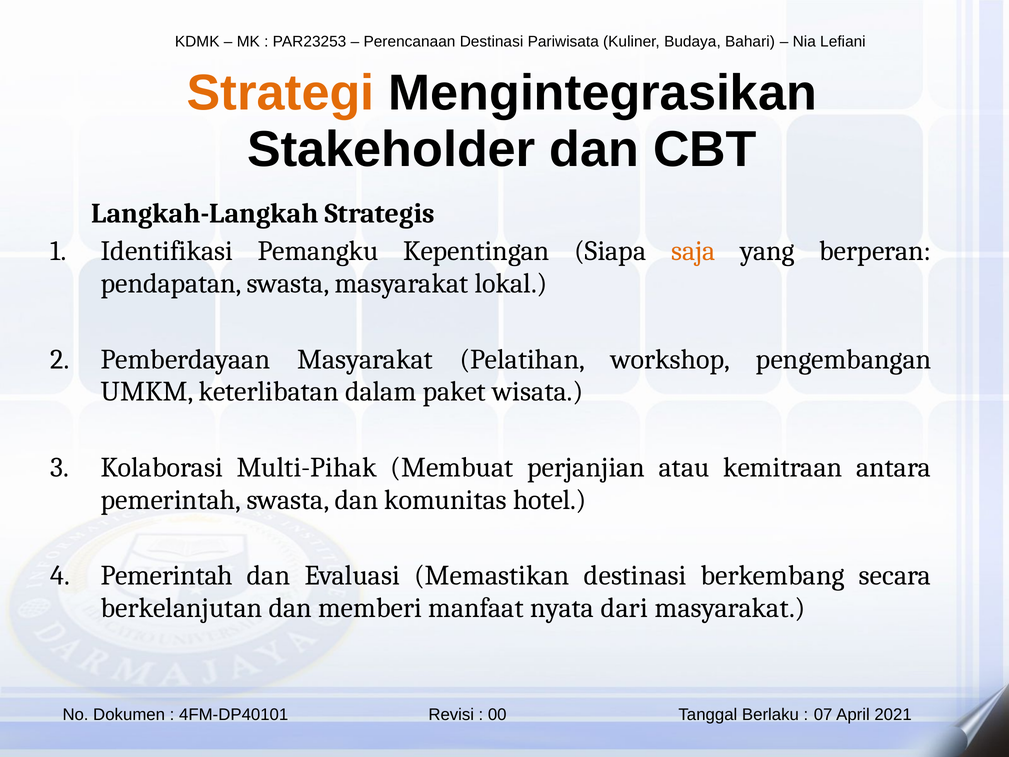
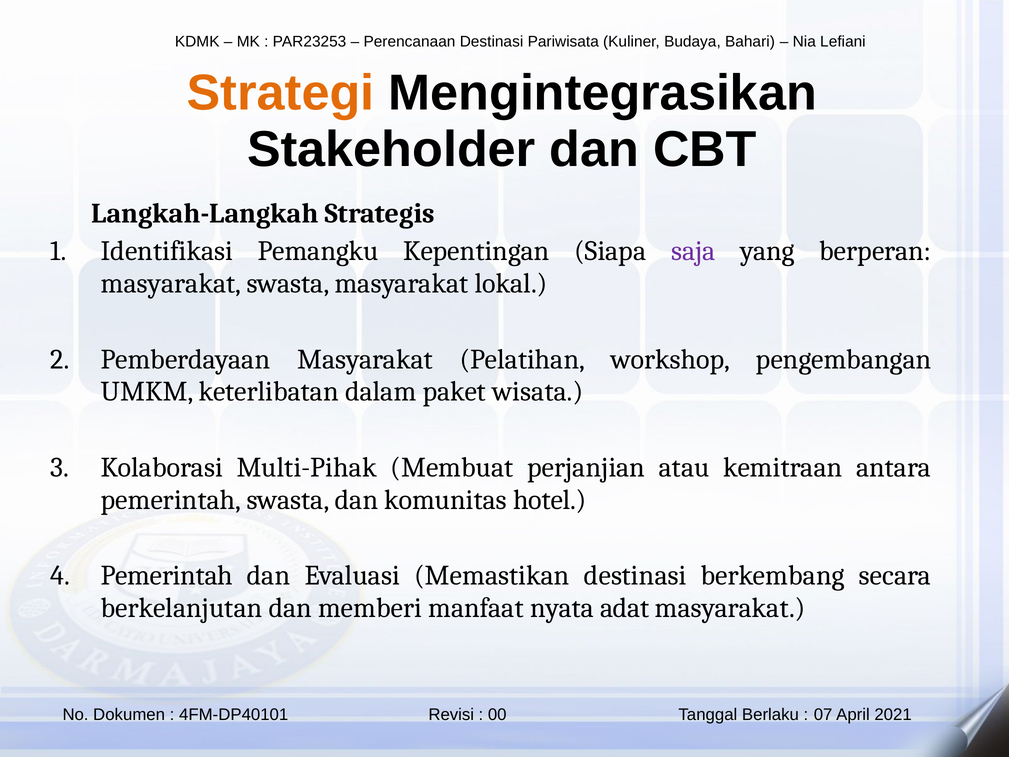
saja colour: orange -> purple
pendapatan at (171, 283): pendapatan -> masyarakat
dari: dari -> adat
